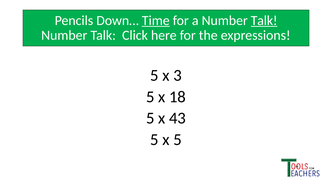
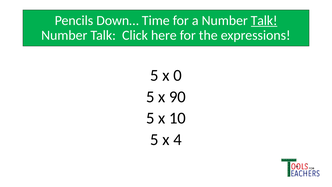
Time underline: present -> none
3: 3 -> 0
18: 18 -> 90
43: 43 -> 10
x 5: 5 -> 4
